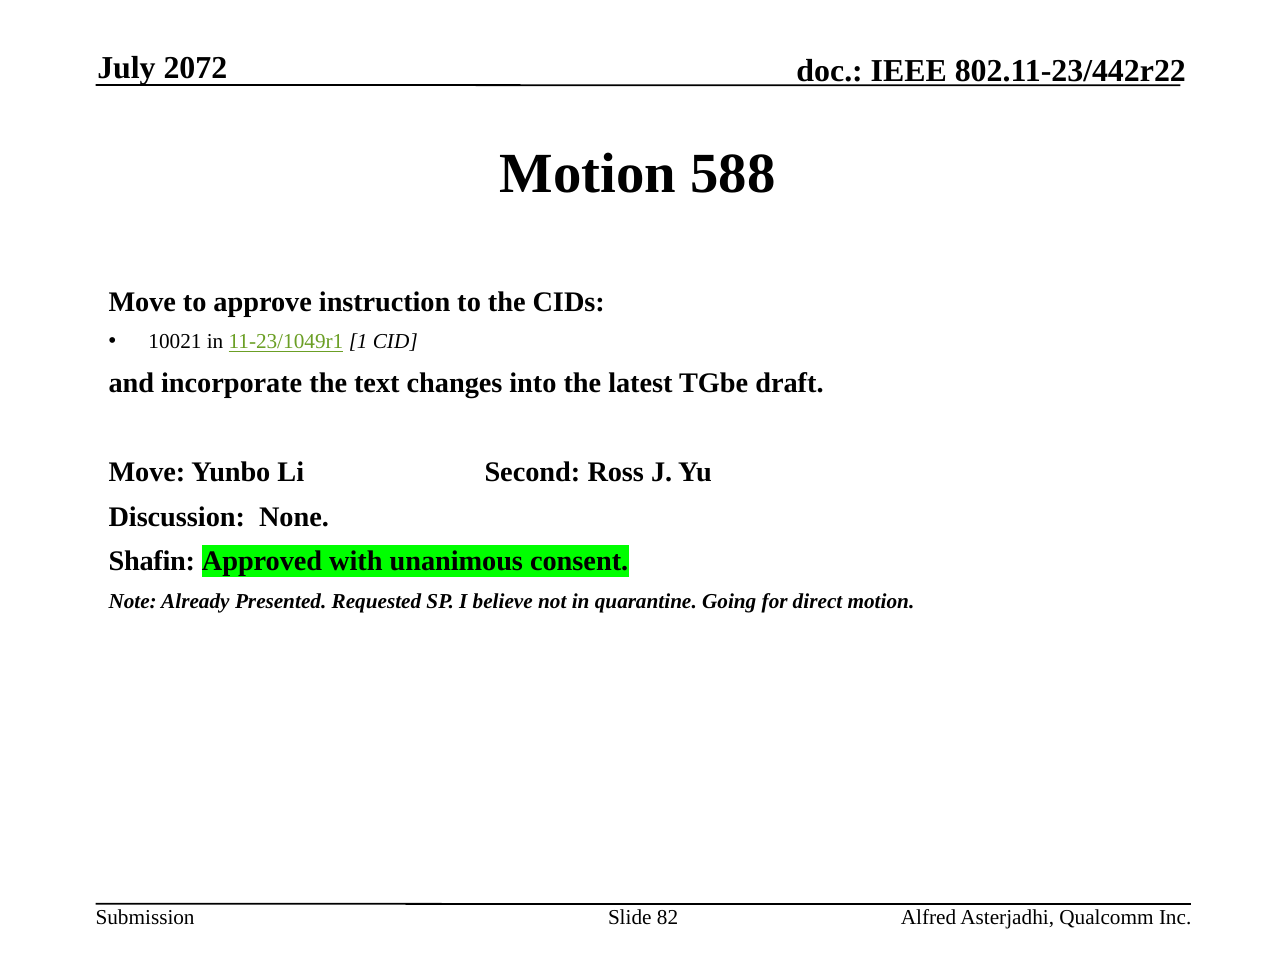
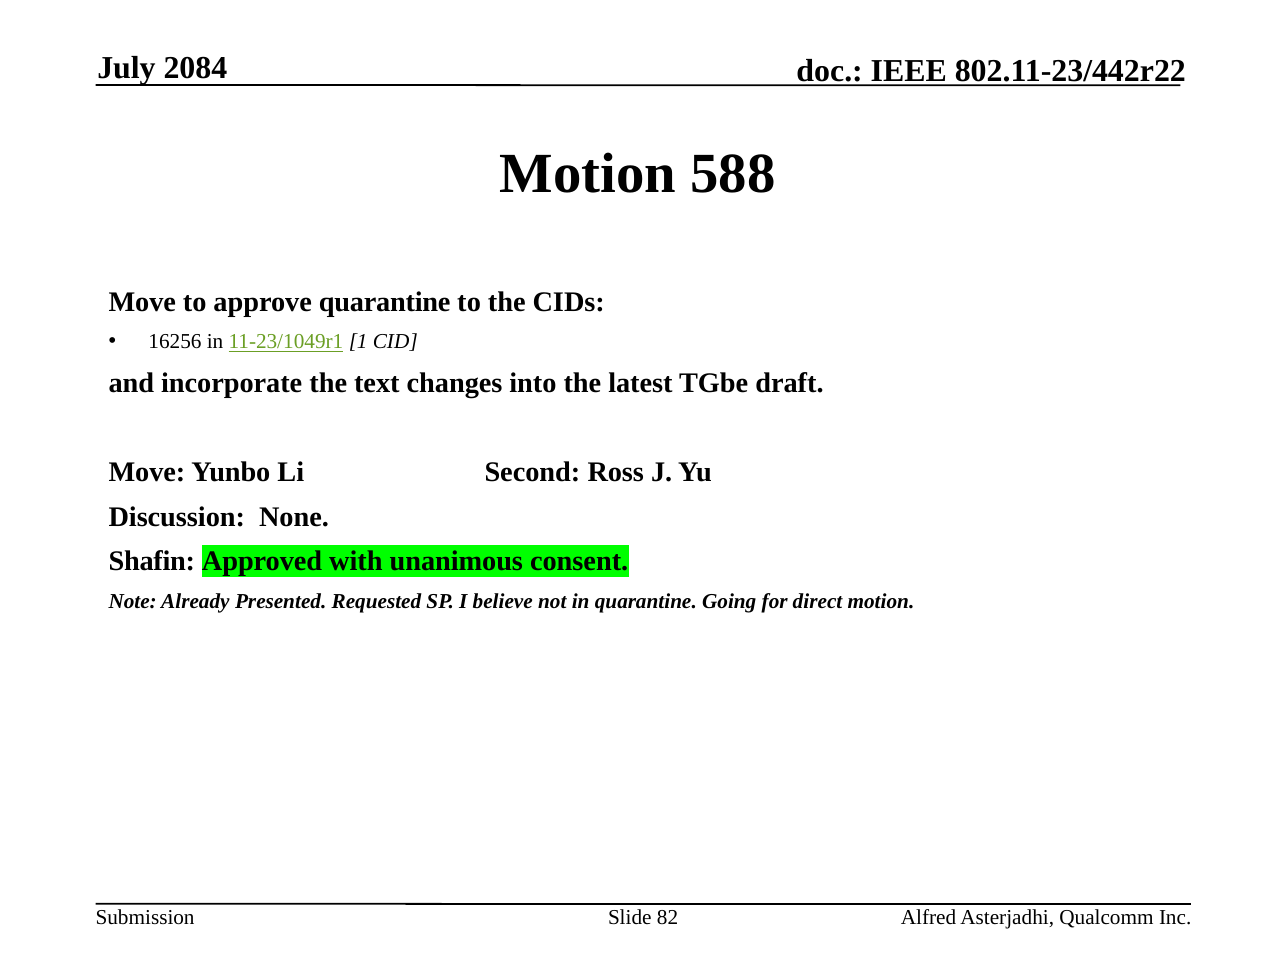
2072: 2072 -> 2084
approve instruction: instruction -> quarantine
10021: 10021 -> 16256
